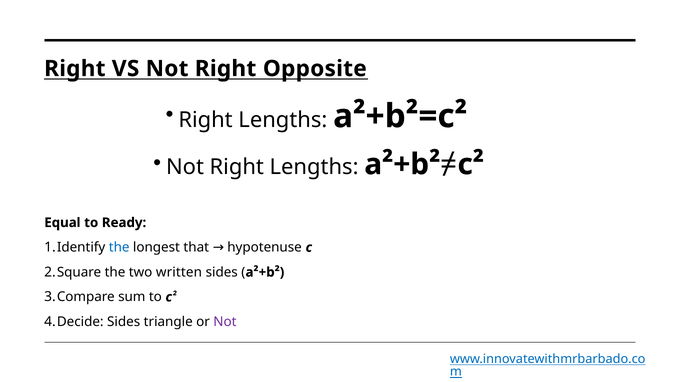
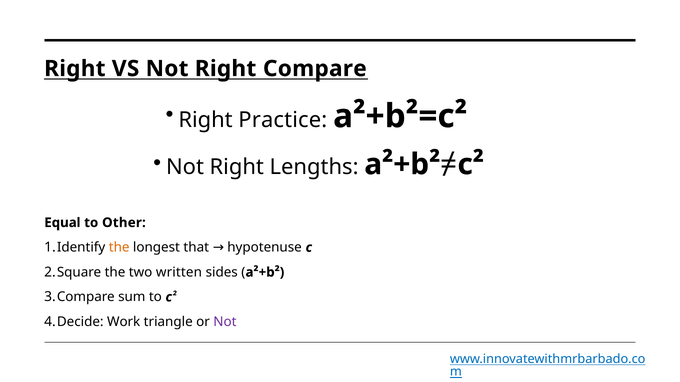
Opposite: Opposite -> Compare
Lengths at (283, 120): Lengths -> Practice
Ready: Ready -> Other
the at (119, 248) colour: blue -> orange
Sides at (124, 322): Sides -> Work
